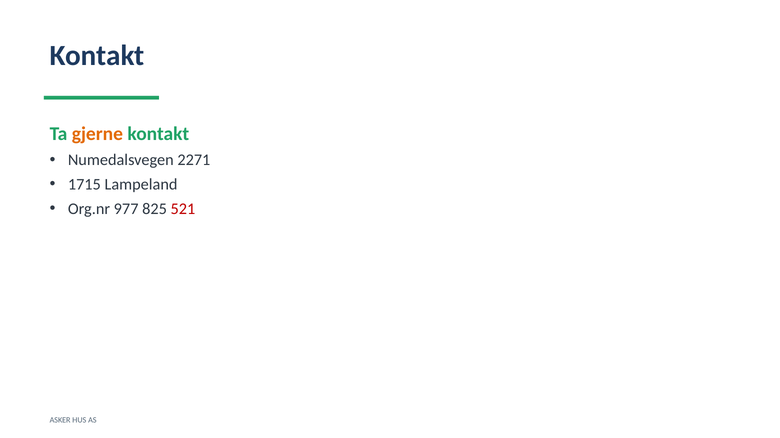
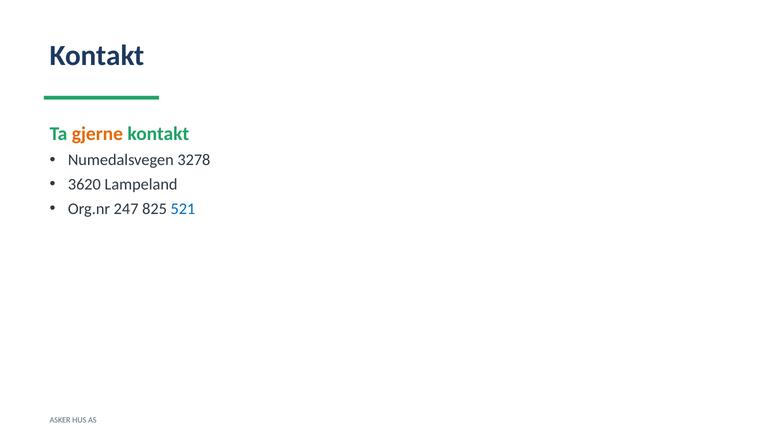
2271: 2271 -> 3278
1715: 1715 -> 3620
977: 977 -> 247
521 colour: red -> blue
